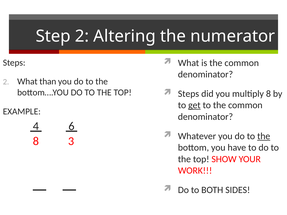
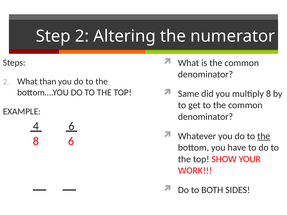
Steps at (189, 94): Steps -> Same
get underline: present -> none
8 3: 3 -> 6
